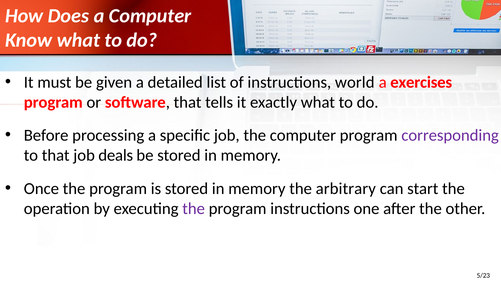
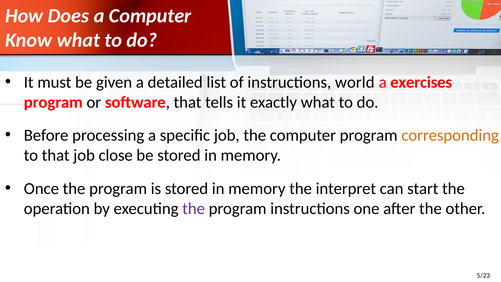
corresponding colour: purple -> orange
deals: deals -> close
arbitrary: arbitrary -> interpret
